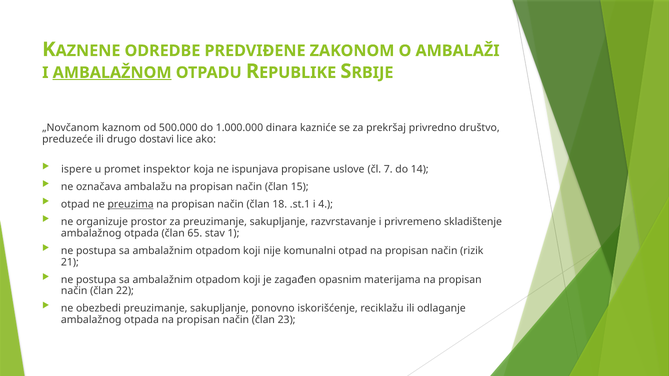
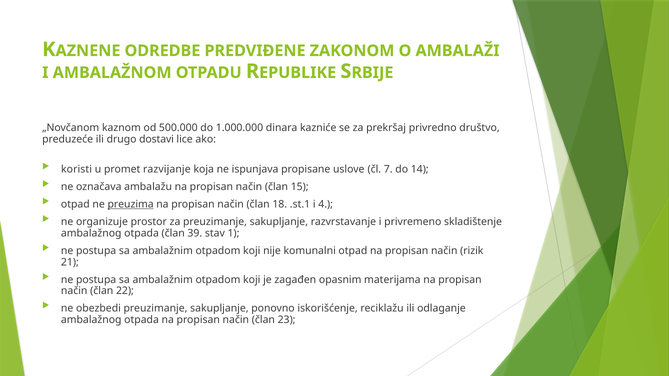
AMBALAŽNOM underline: present -> none
ispere: ispere -> koristi
inspektor: inspektor -> razvijanje
65: 65 -> 39
